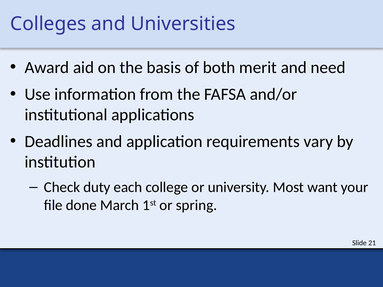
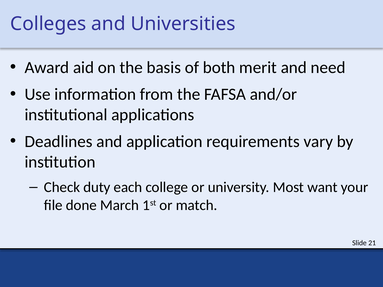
spring: spring -> match
